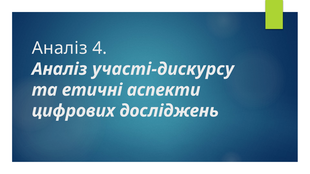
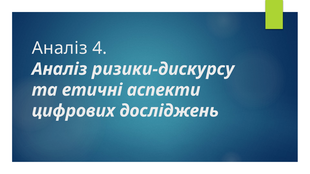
участі-дискурсу: участі-дискурсу -> ризики-дискурсу
